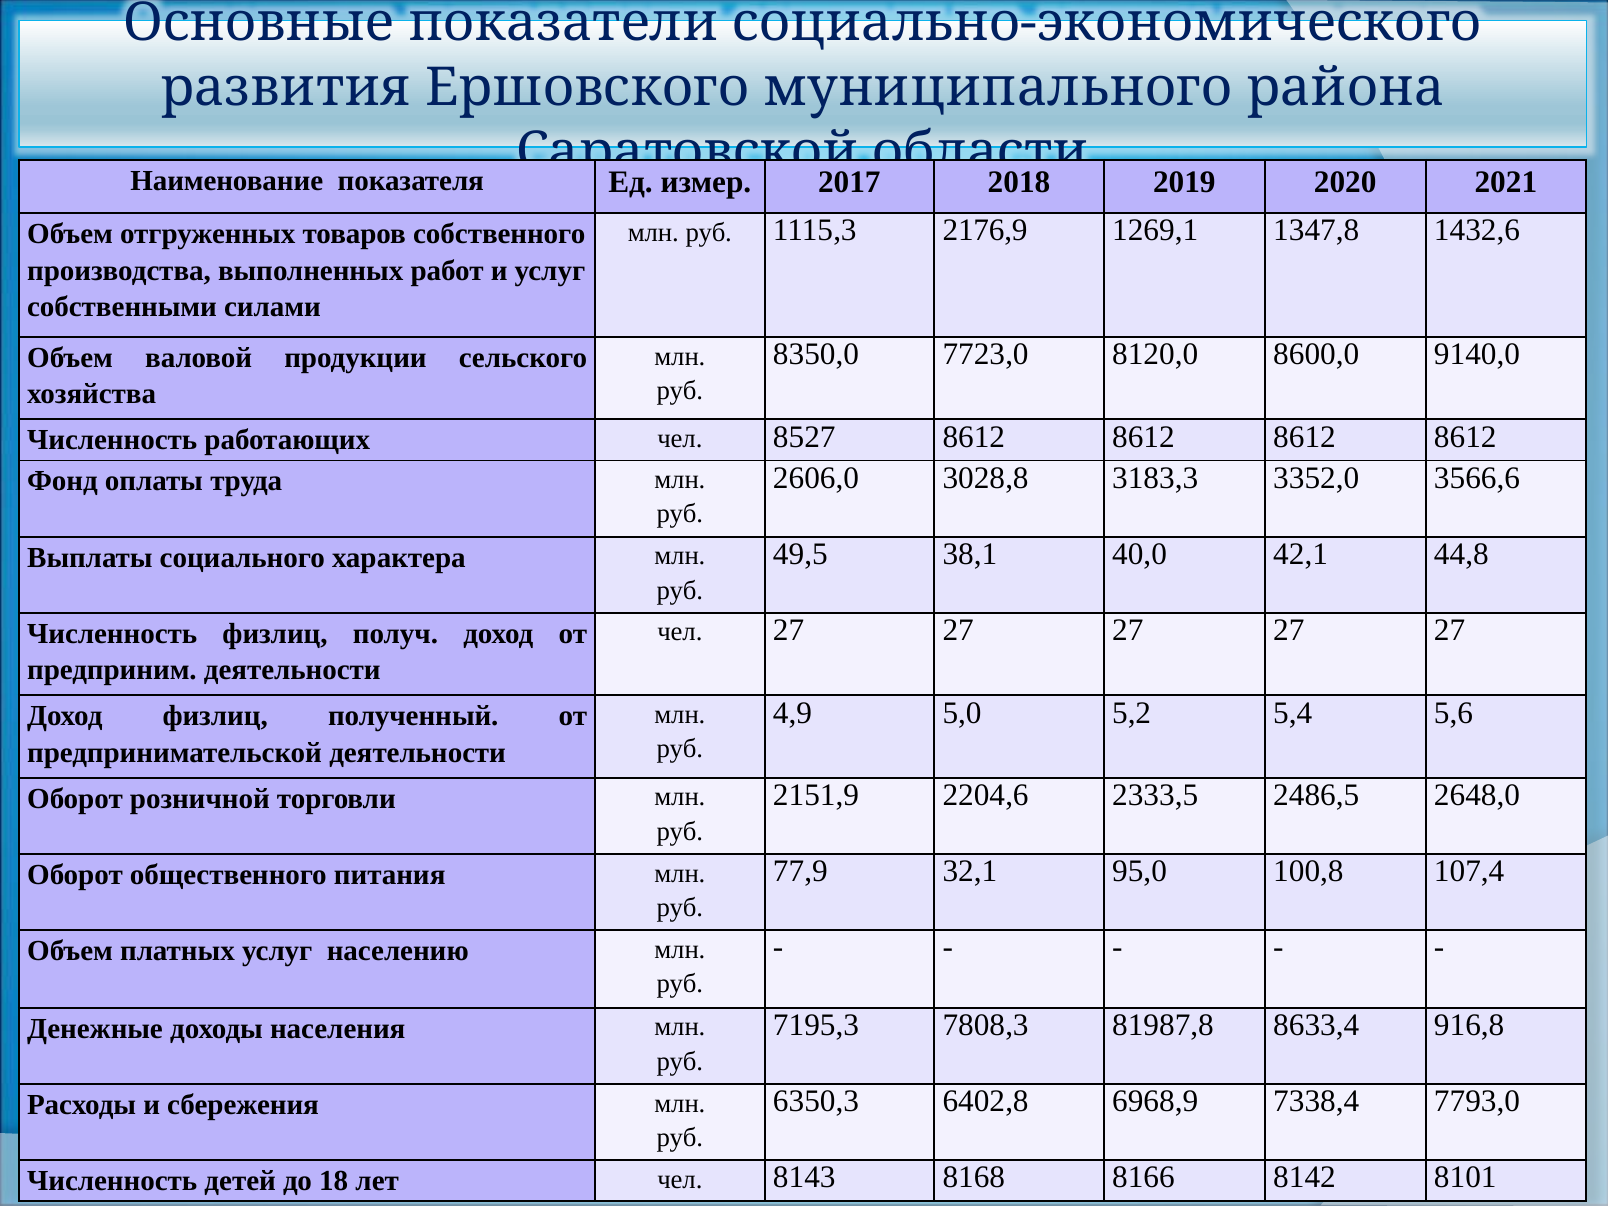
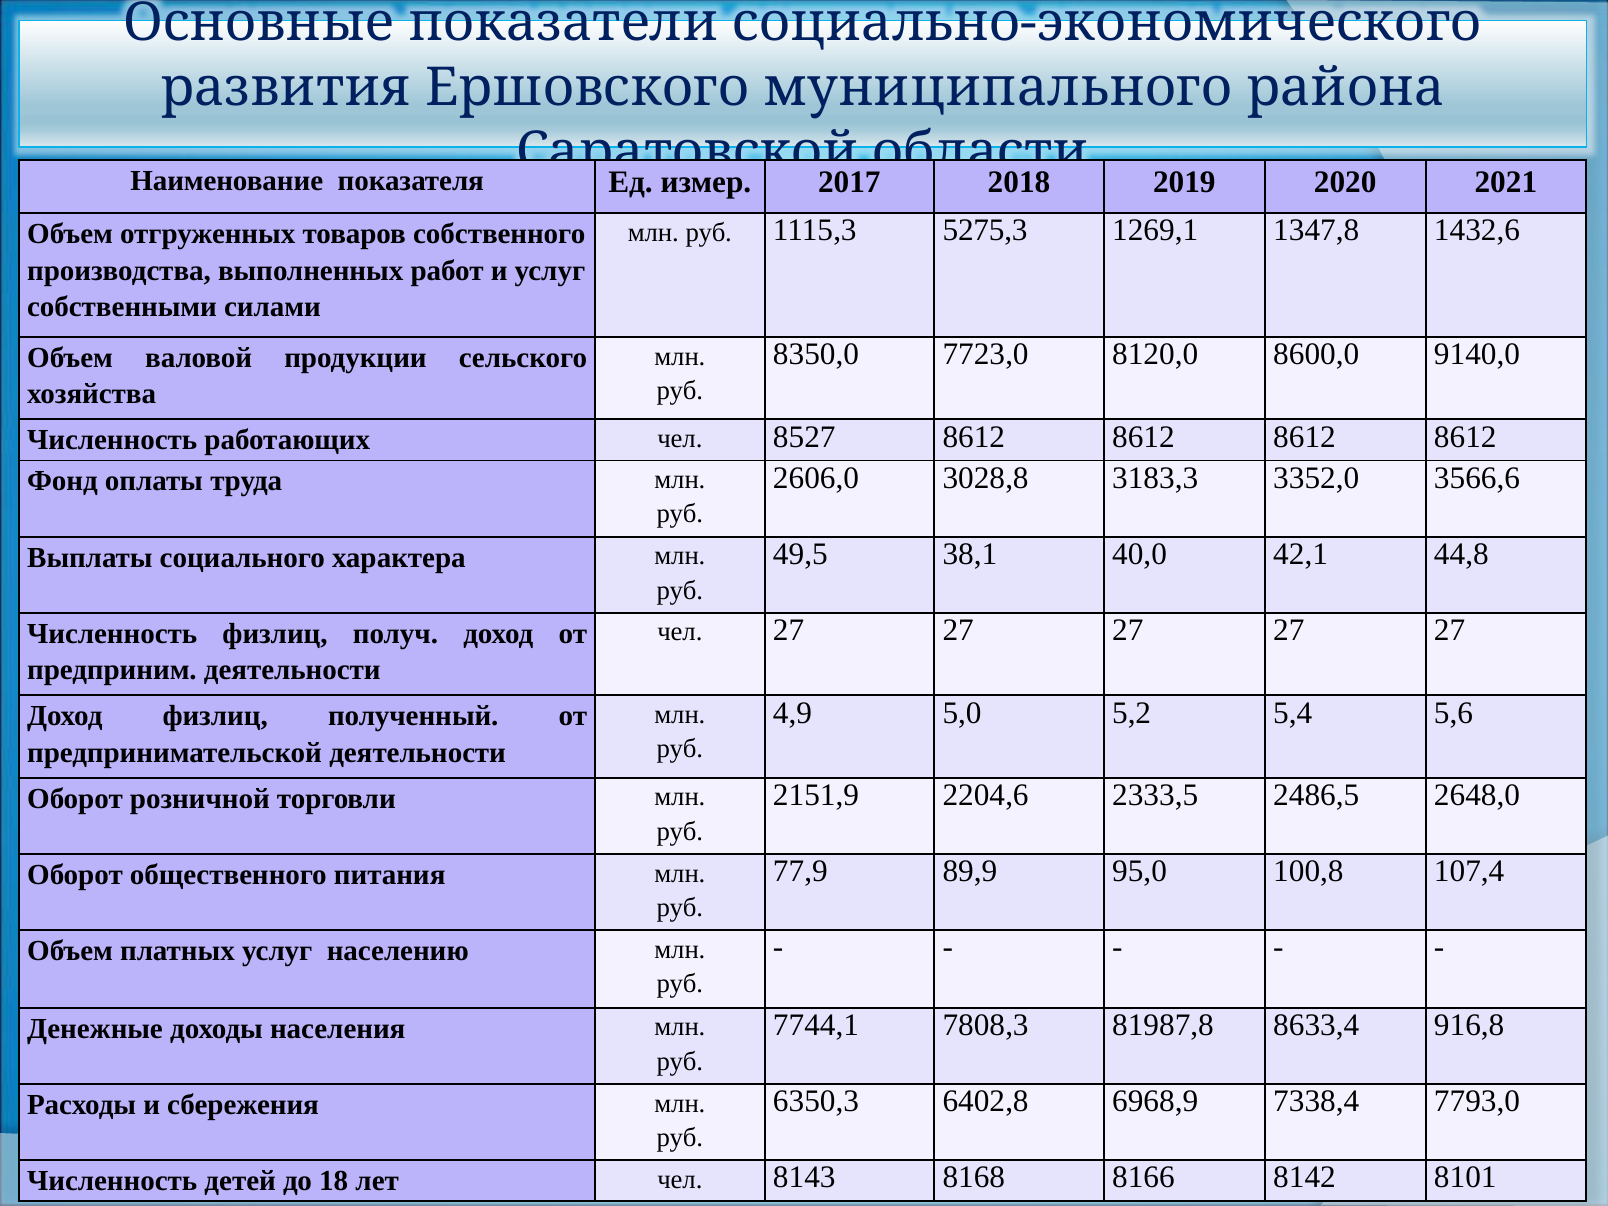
2176,9: 2176,9 -> 5275,3
32,1: 32,1 -> 89,9
7195,3: 7195,3 -> 7744,1
